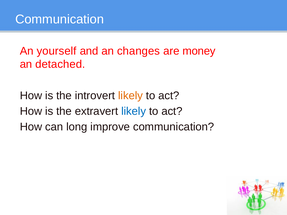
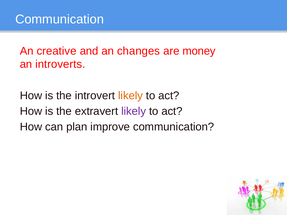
yourself: yourself -> creative
detached: detached -> introverts
likely at (134, 111) colour: blue -> purple
long: long -> plan
